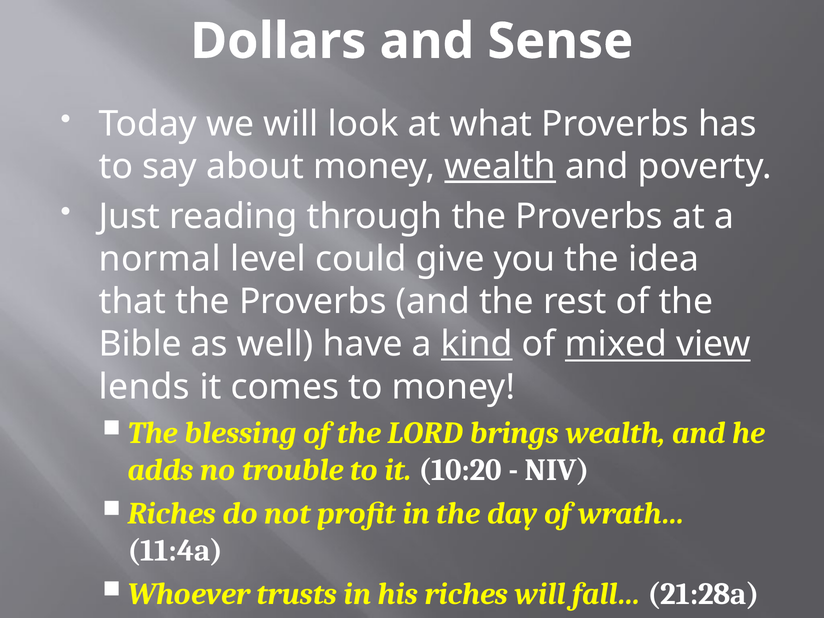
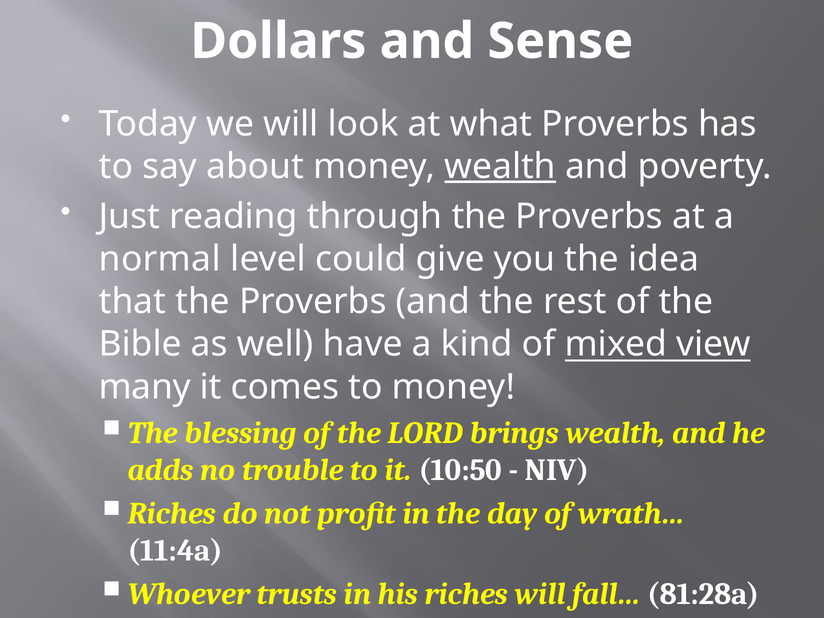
kind underline: present -> none
lends: lends -> many
10:20: 10:20 -> 10:50
21:28a: 21:28a -> 81:28a
